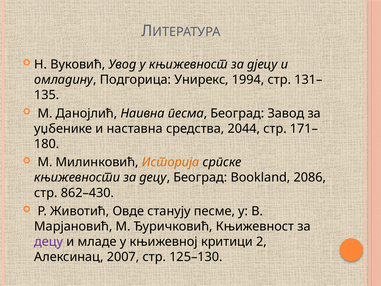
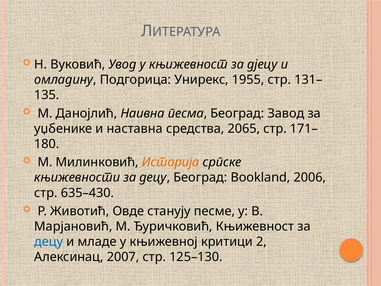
1994: 1994 -> 1955
2044: 2044 -> 2065
2086: 2086 -> 2006
862–430: 862–430 -> 635–430
децу at (49, 242) colour: purple -> blue
